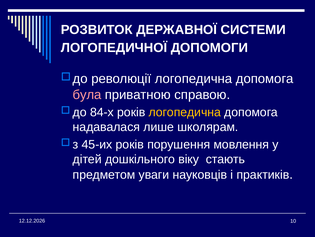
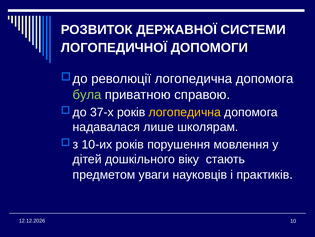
була colour: pink -> light green
84-х: 84-х -> 37-х
45-их: 45-их -> 10-их
